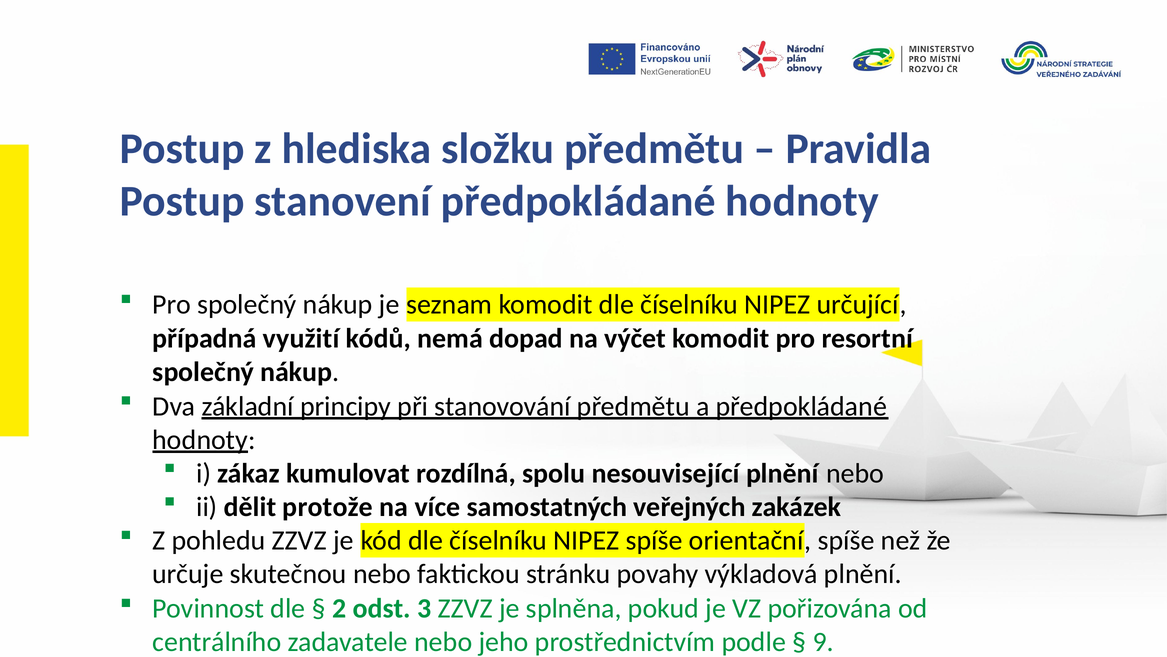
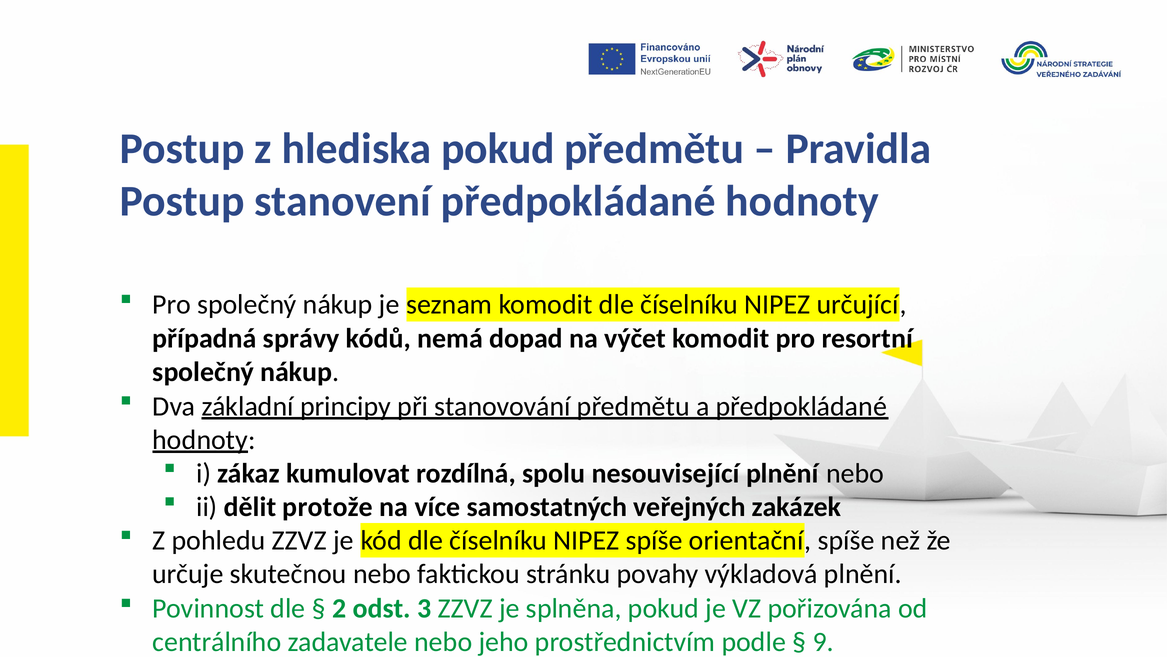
hlediska složku: složku -> pokud
využití: využití -> správy
